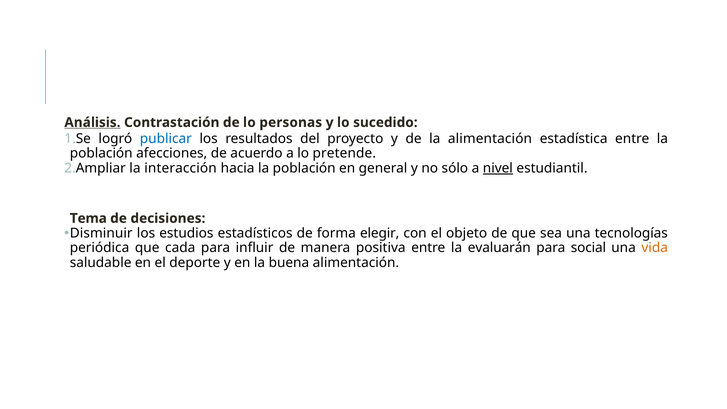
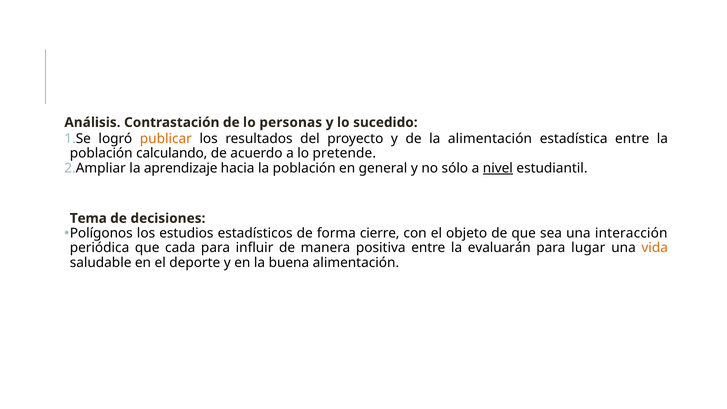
Análisis underline: present -> none
publicar colour: blue -> orange
afecciones: afecciones -> calculando
interacción: interacción -> aprendizaje
Disminuir: Disminuir -> Polígonos
elegir: elegir -> cierre
tecnologías: tecnologías -> interacción
social: social -> lugar
